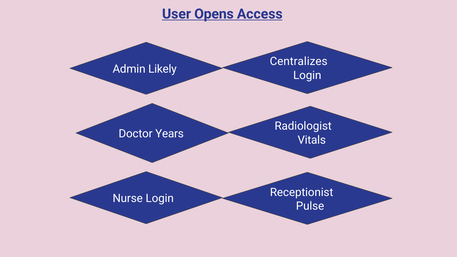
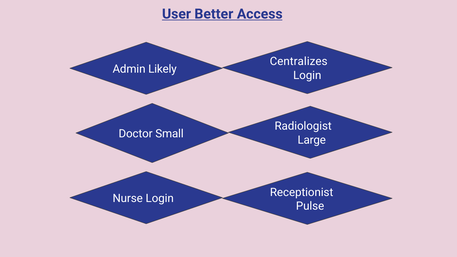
Opens: Opens -> Better
Years: Years -> Small
Vitals: Vitals -> Large
